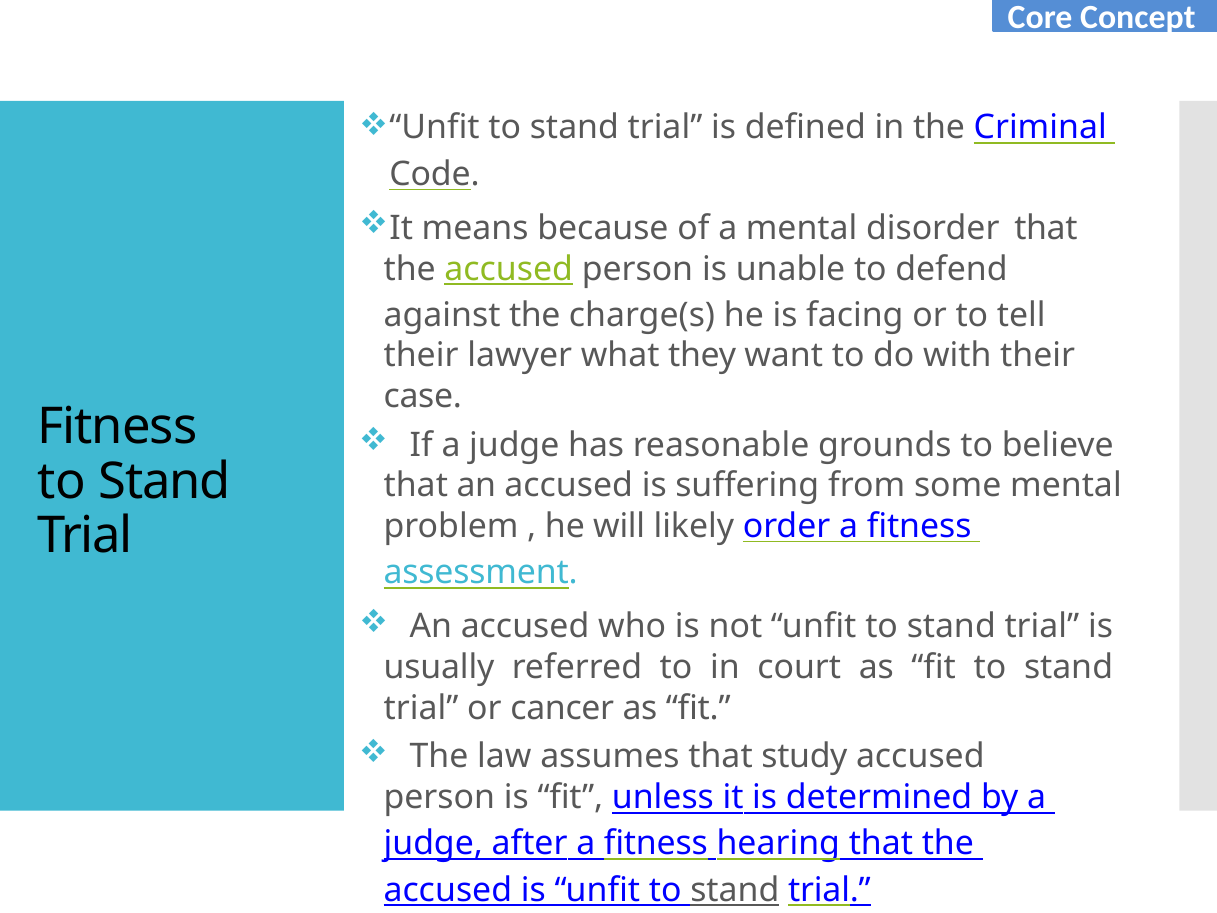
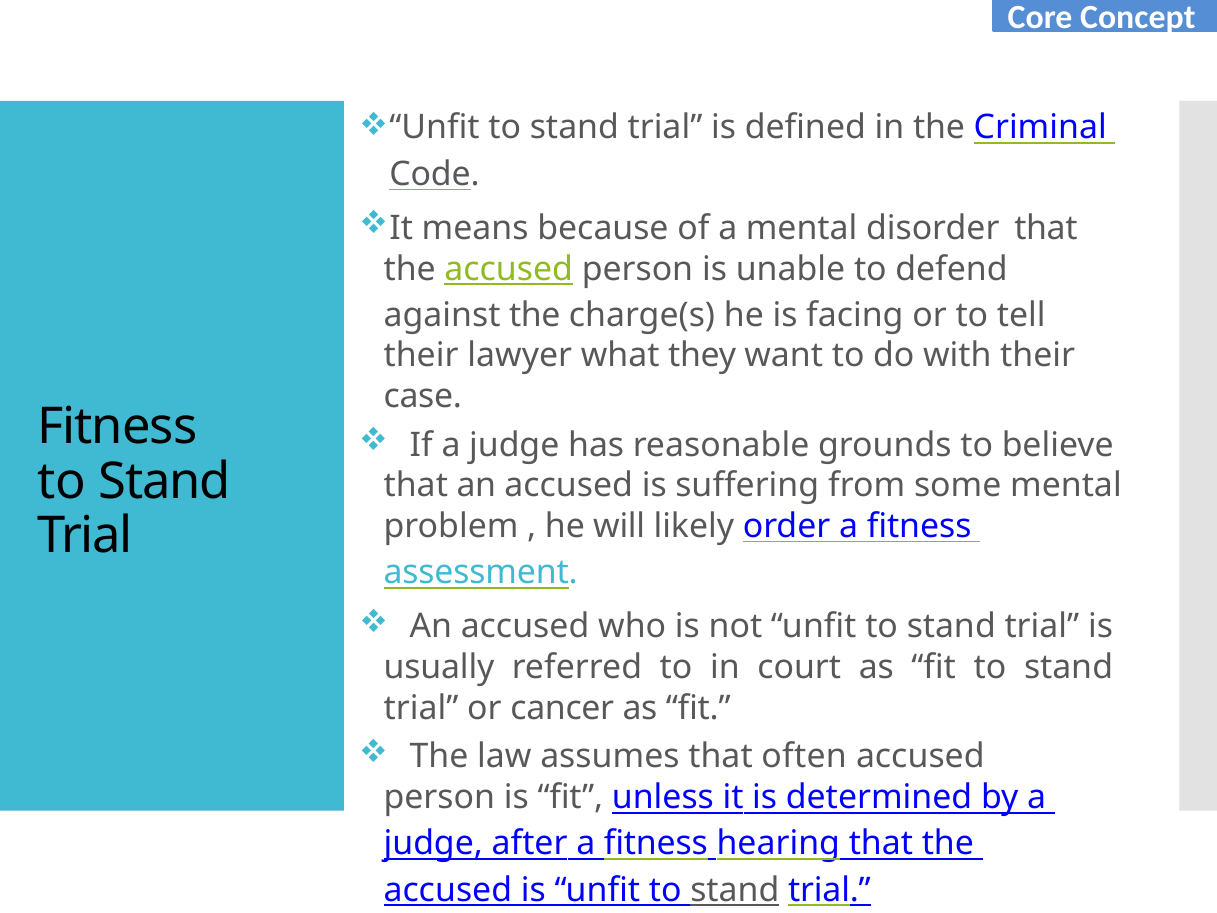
study: study -> often
